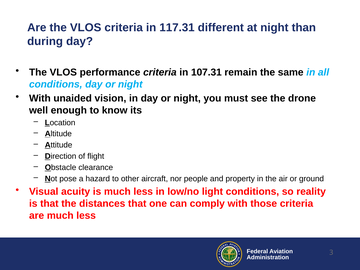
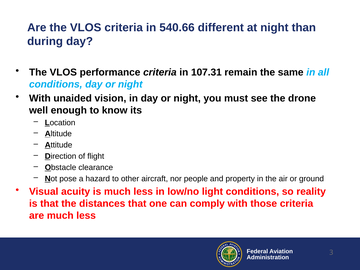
117.31: 117.31 -> 540.66
